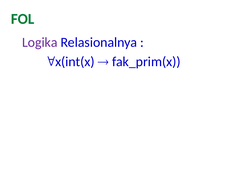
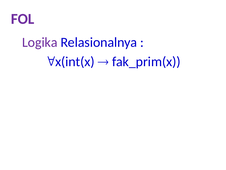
FOL colour: green -> purple
